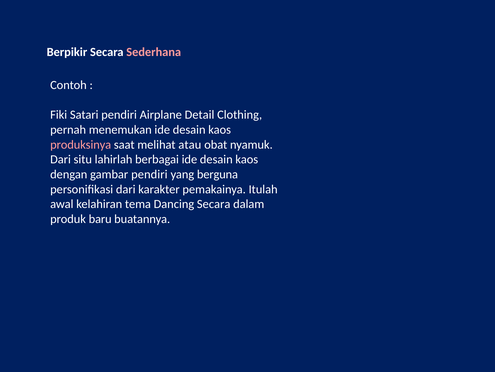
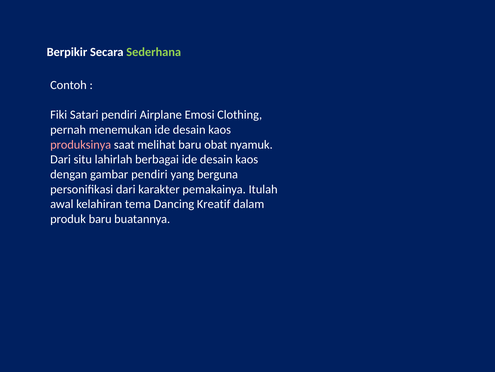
Sederhana colour: pink -> light green
Detail: Detail -> Emosi
melihat atau: atau -> baru
Dancing Secara: Secara -> Kreatif
